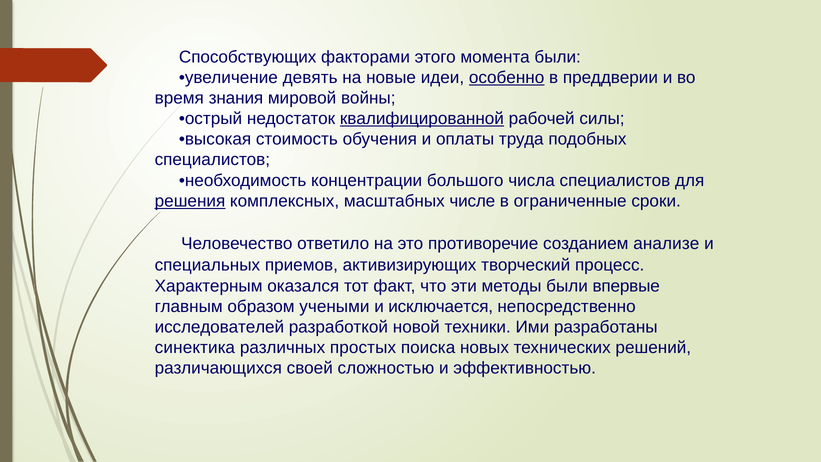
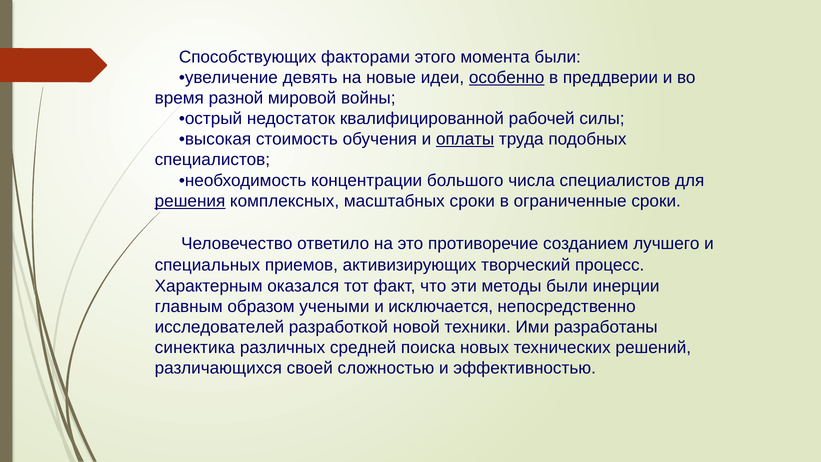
знания: знания -> разной
квалифицированной underline: present -> none
оплаты underline: none -> present
масштабных числе: числе -> сроки
анализе: анализе -> лучшего
впервые: впервые -> инерции
простых: простых -> средней
